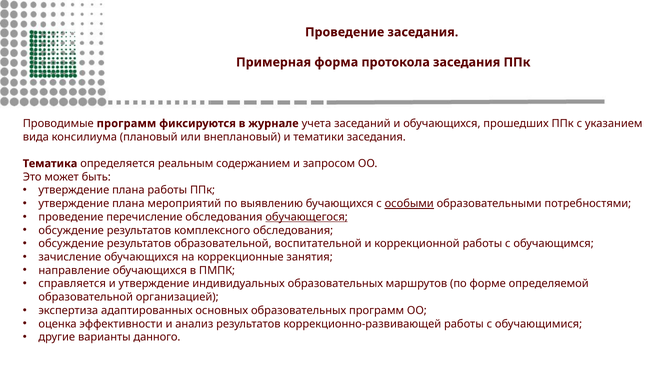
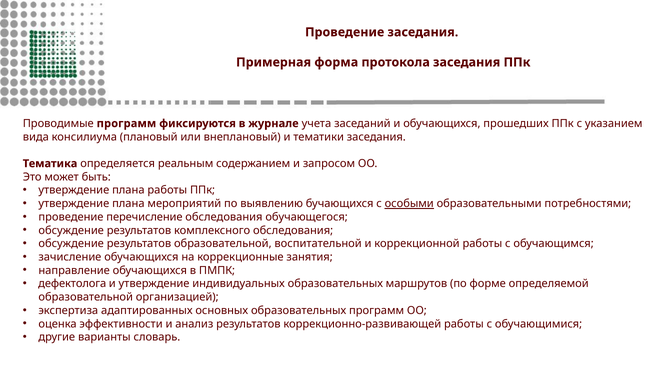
обучающегося underline: present -> none
справляется: справляется -> дефектолога
данного: данного -> словарь
